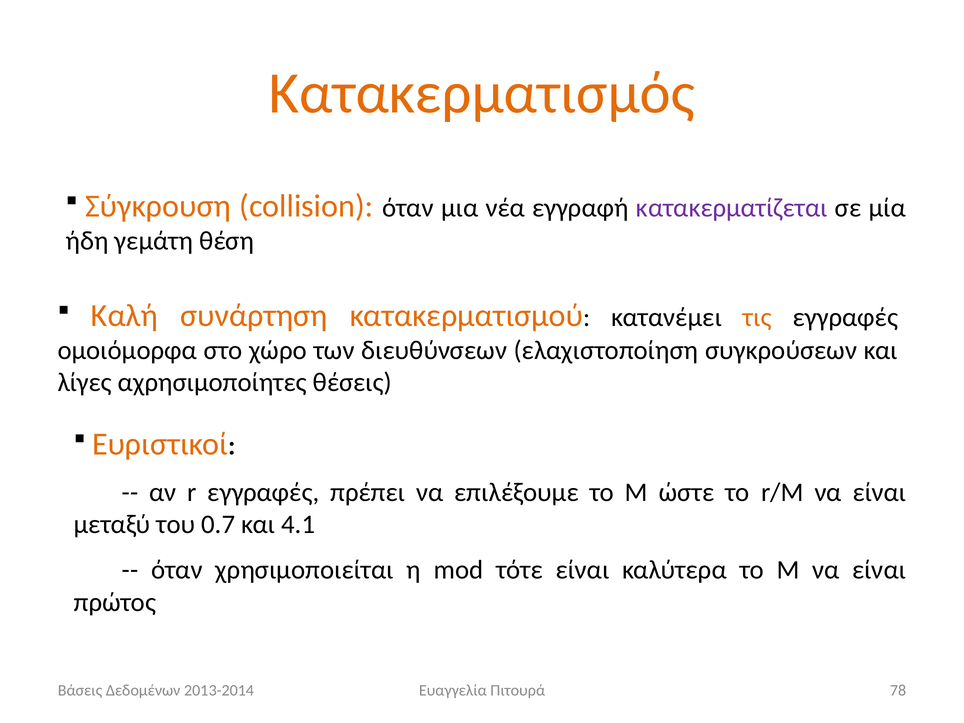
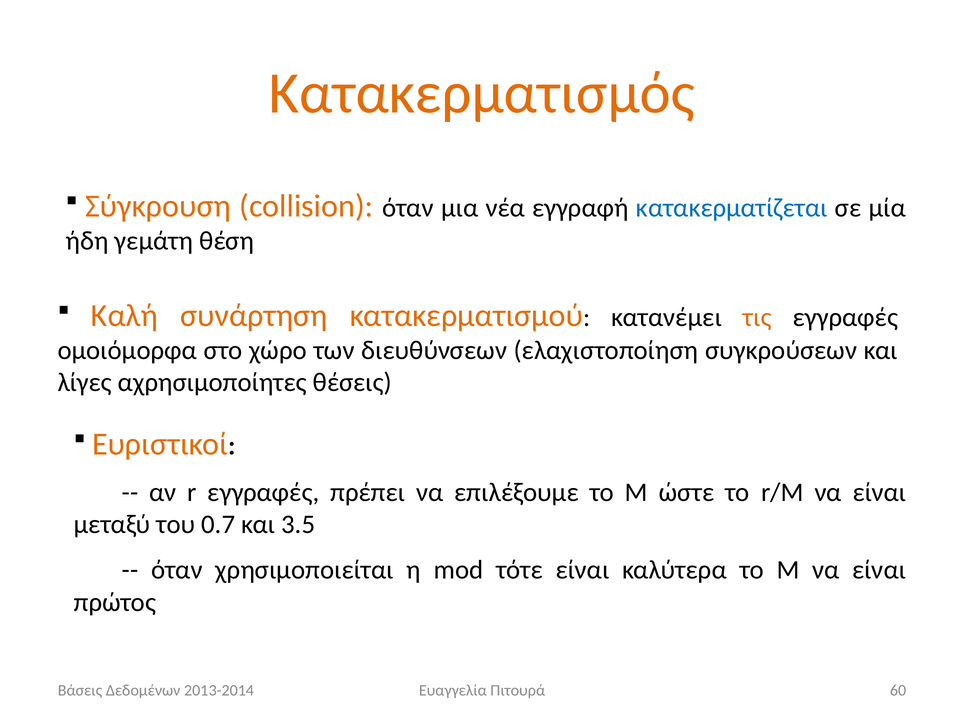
κατακερματίζεται colour: purple -> blue
4.1: 4.1 -> 3.5
78: 78 -> 60
